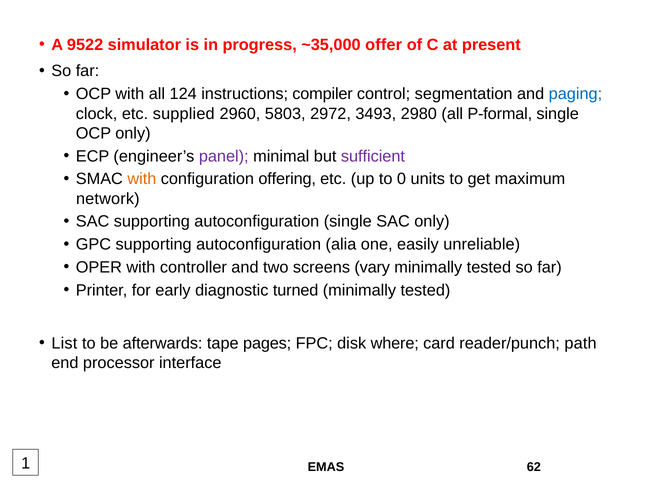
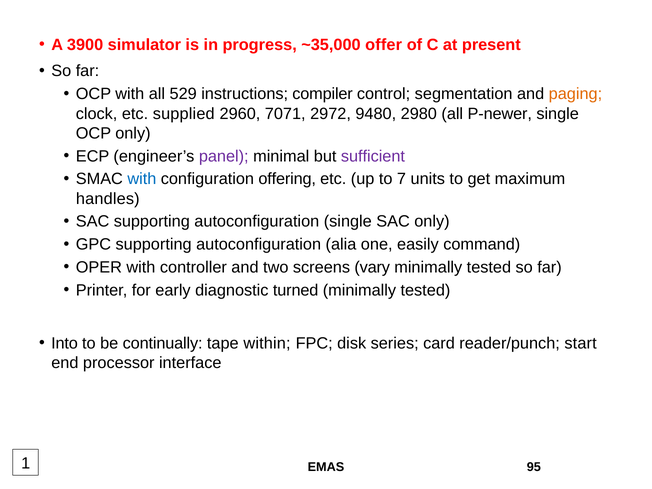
9522: 9522 -> 3900
124: 124 -> 529
paging colour: blue -> orange
5803: 5803 -> 7071
3493: 3493 -> 9480
P-formal: P-formal -> P-newer
with at (142, 179) colour: orange -> blue
0: 0 -> 7
network: network -> handles
unreliable: unreliable -> command
List: List -> Into
afterwards: afterwards -> continually
pages: pages -> within
where: where -> series
path: path -> start
62: 62 -> 95
